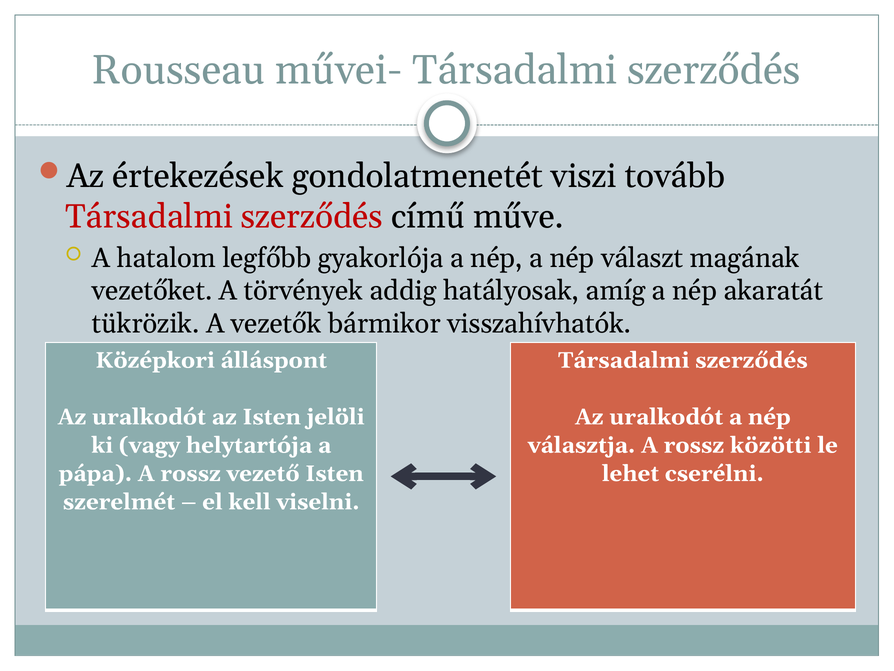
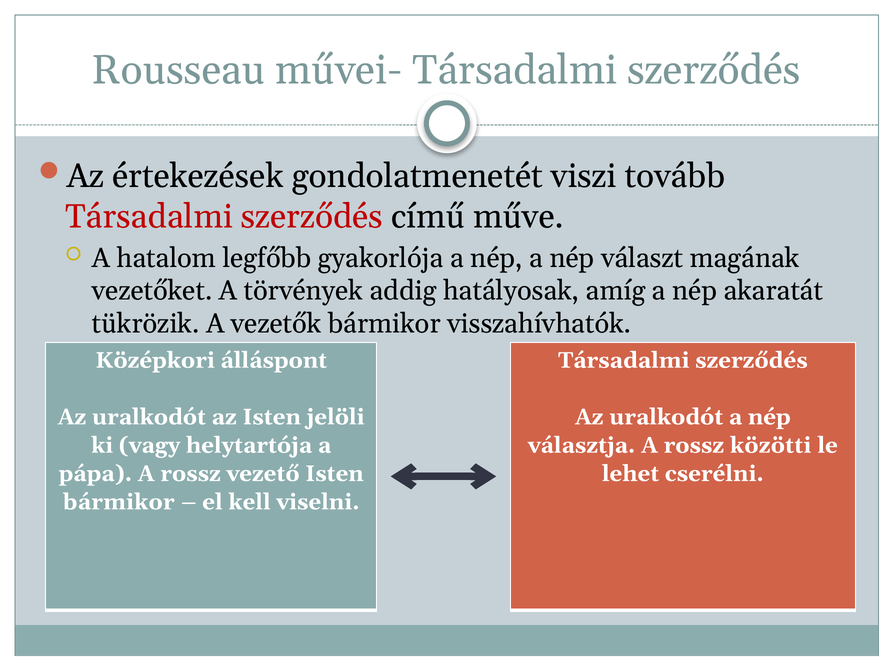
szerelmét at (119, 502): szerelmét -> bármikor
